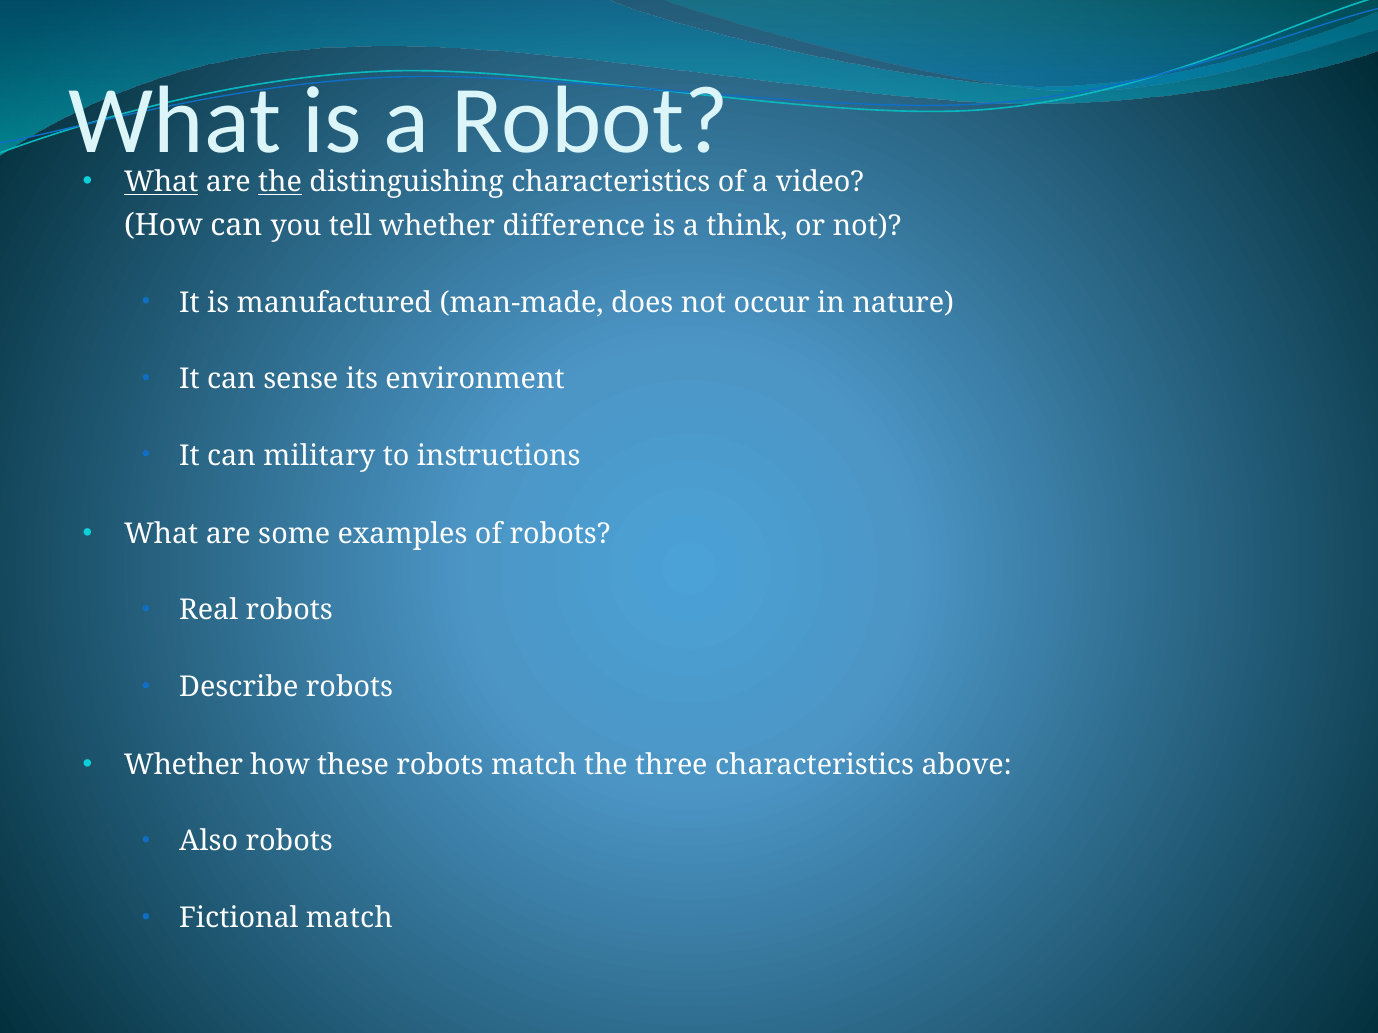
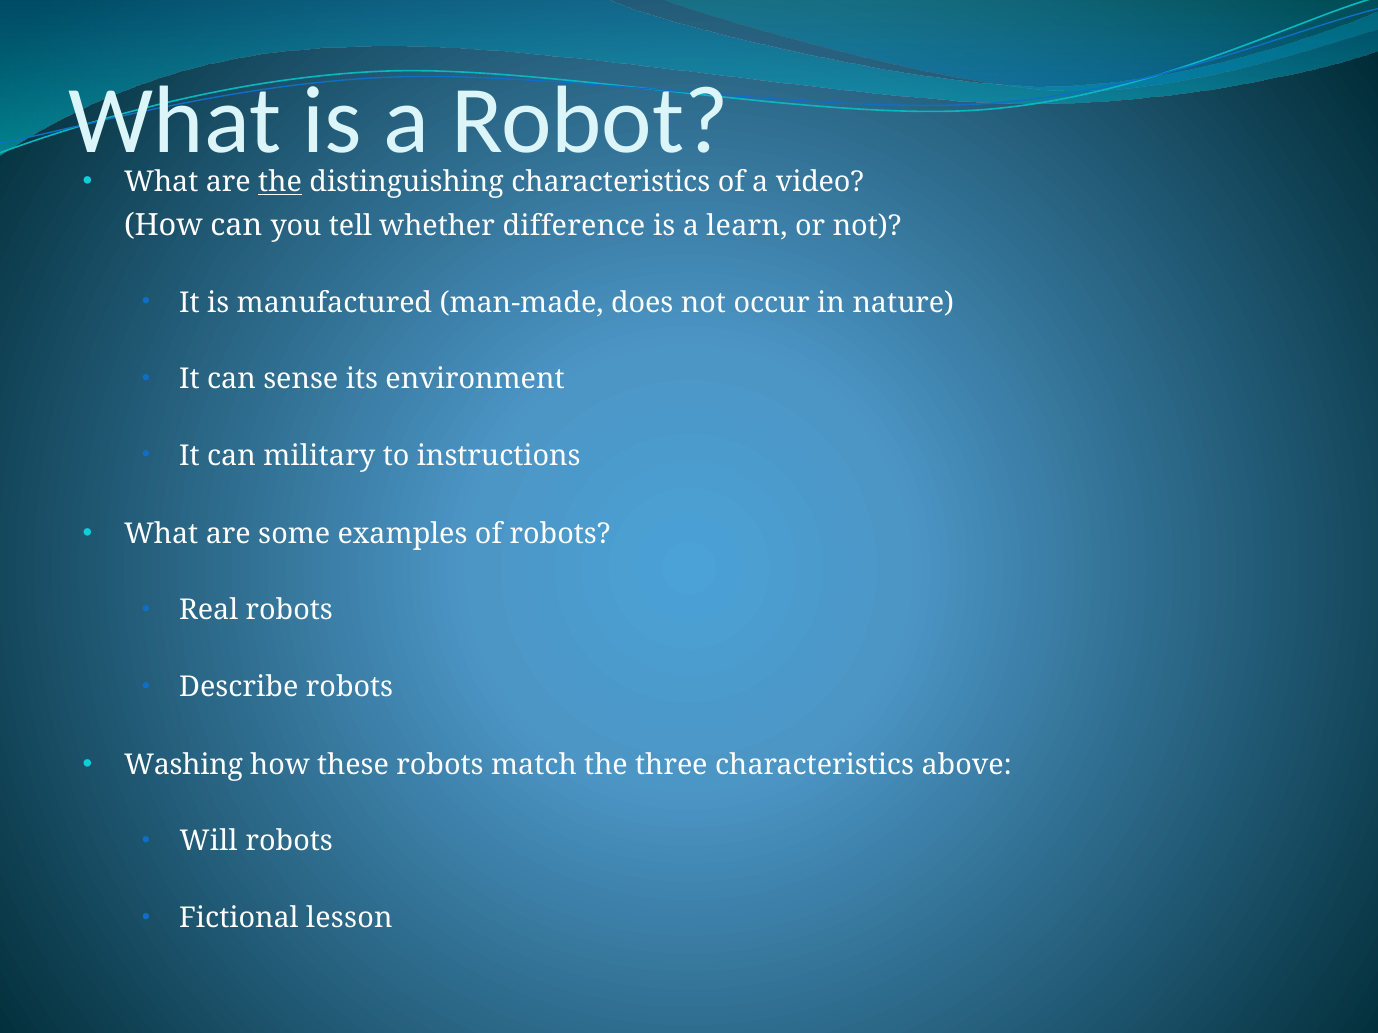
What at (161, 182) underline: present -> none
think: think -> learn
Whether at (184, 765): Whether -> Washing
Also: Also -> Will
Fictional match: match -> lesson
